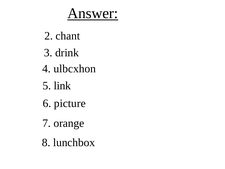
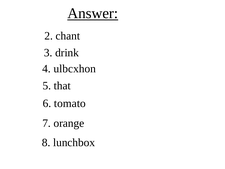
link: link -> that
picture: picture -> tomato
